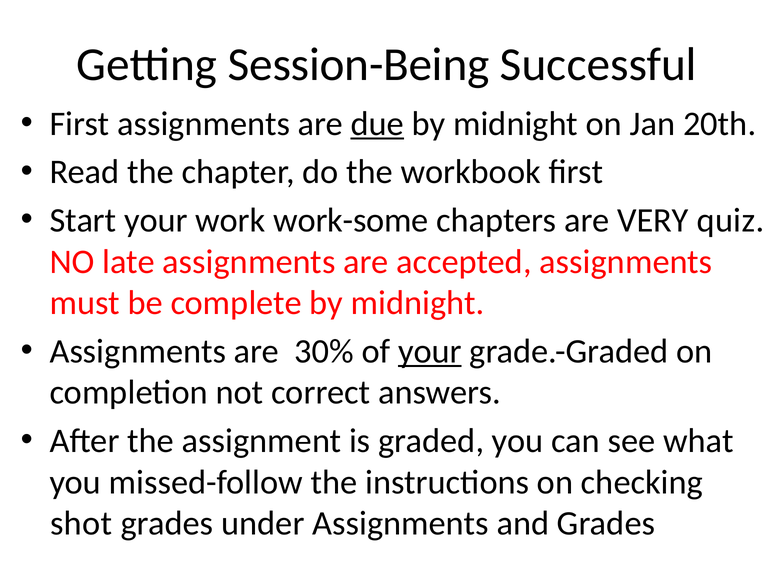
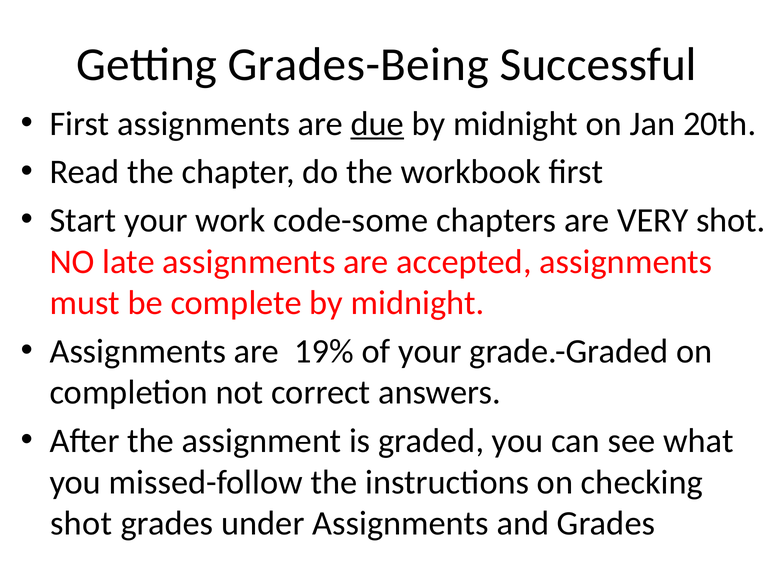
Session-Being: Session-Being -> Grades-Being
work-some: work-some -> code-some
VERY quiz: quiz -> shot
30%: 30% -> 19%
your at (430, 351) underline: present -> none
